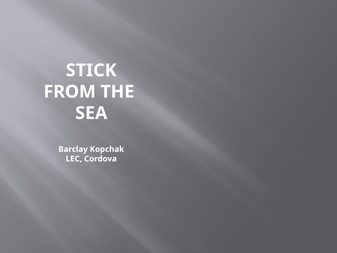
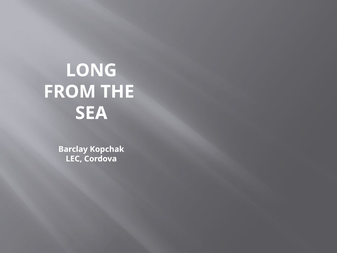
STICK: STICK -> LONG
